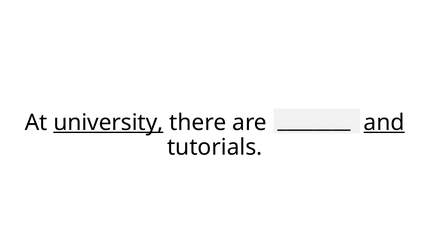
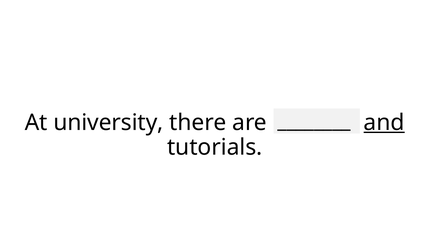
university underline: present -> none
